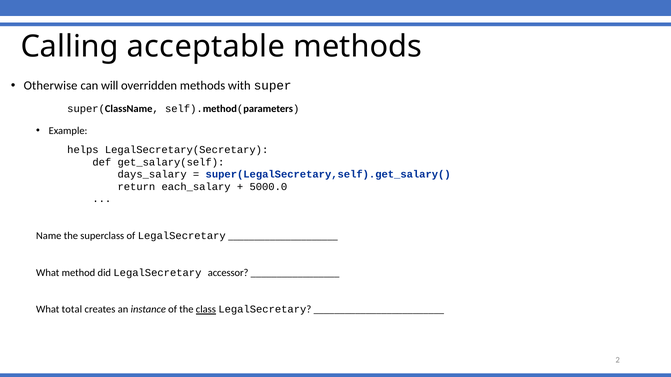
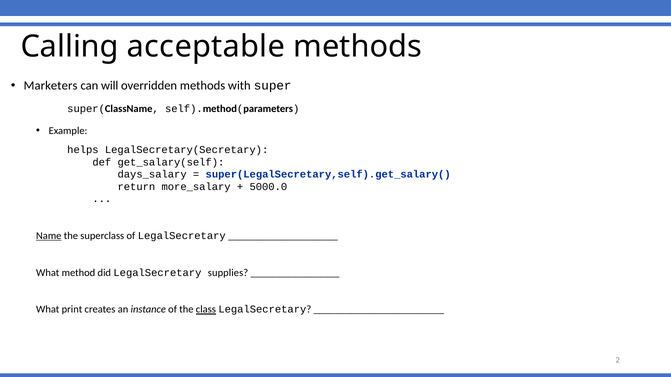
Otherwise: Otherwise -> Marketers
each_salary: each_salary -> more_salary
Name underline: none -> present
accessor: accessor -> supplies
total: total -> print
